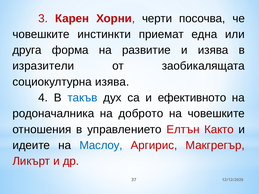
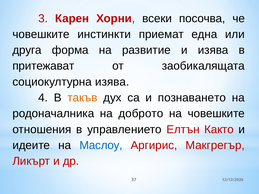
черти: черти -> всеки
изразители: изразители -> притежават
такъв colour: blue -> orange
ефективното: ефективното -> познаването
